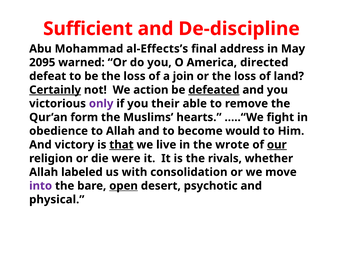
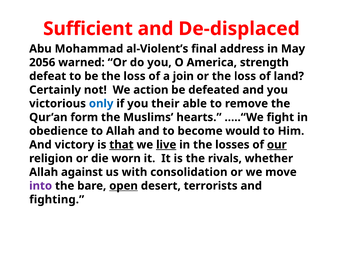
De-discipline: De-discipline -> De-displaced
al-Effects’s: al-Effects’s -> al-Violent’s
2095: 2095 -> 2056
directed: directed -> strength
Certainly underline: present -> none
defeated underline: present -> none
only colour: purple -> blue
live underline: none -> present
wrote: wrote -> losses
were: were -> worn
labeled: labeled -> against
psychotic: psychotic -> terrorists
physical: physical -> fighting
